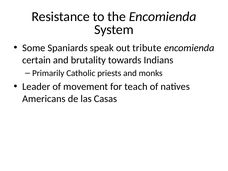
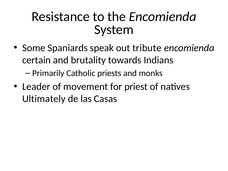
teach: teach -> priest
Americans: Americans -> Ultimately
